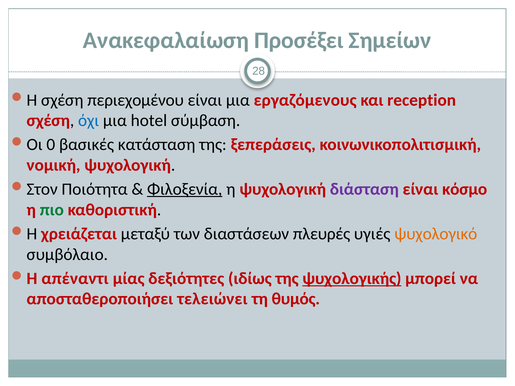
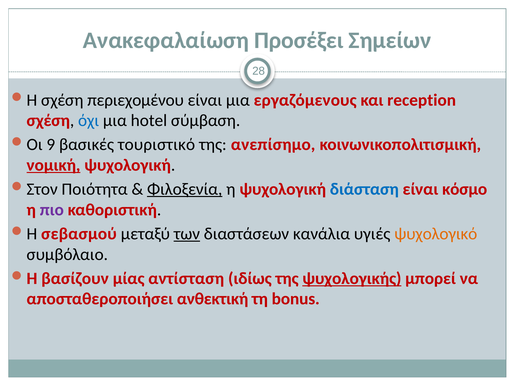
0: 0 -> 9
κατάσταση: κατάσταση -> τουριστικό
ξεπεράσεις: ξεπεράσεις -> ανεπίσημο
νομική underline: none -> present
διάσταση colour: purple -> blue
πιο colour: green -> purple
χρειάζεται: χρειάζεται -> σεβασμού
των underline: none -> present
πλευρές: πλευρές -> κανάλια
απέναντι: απέναντι -> βασίζουν
δεξιότητες: δεξιότητες -> αντίσταση
τελειώνει: τελειώνει -> ανθεκτική
θυμός: θυμός -> bonus
